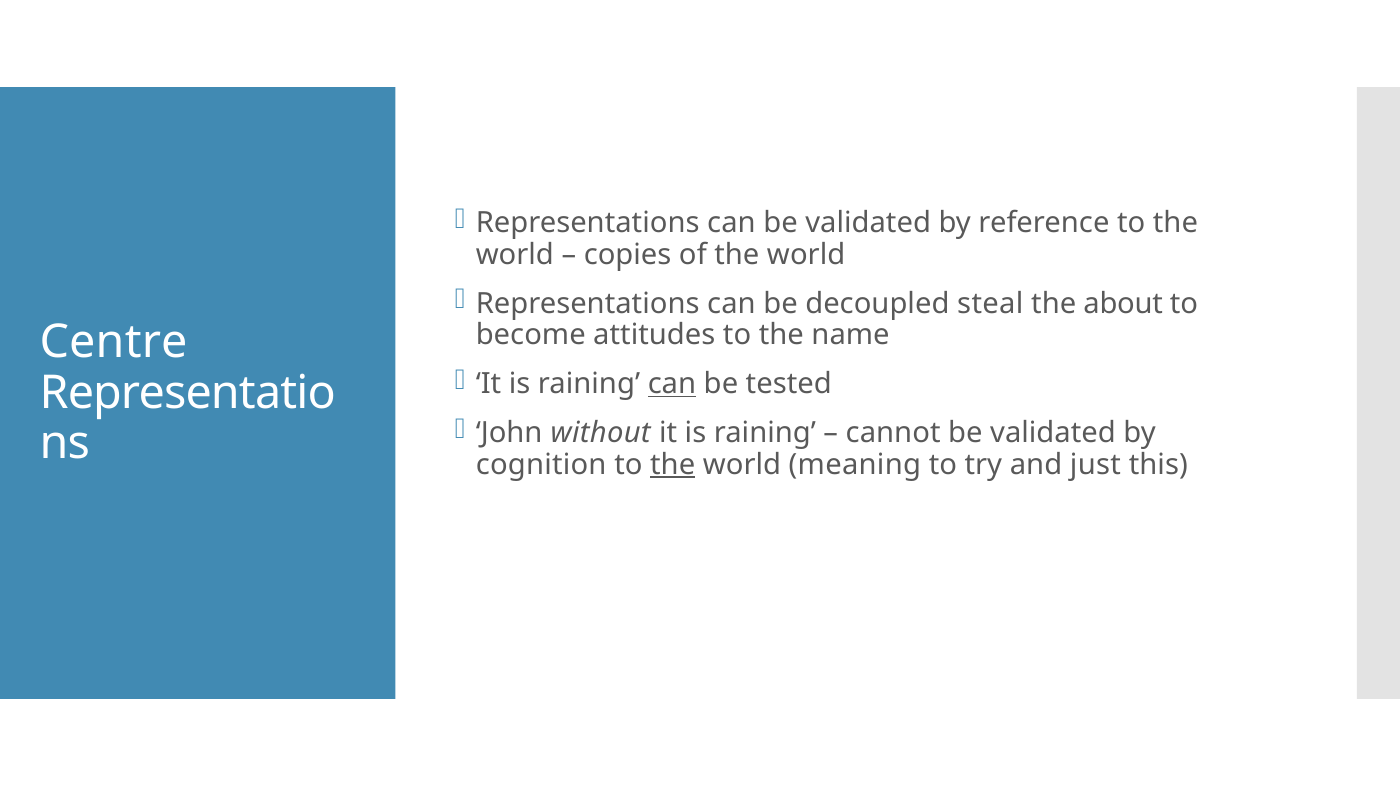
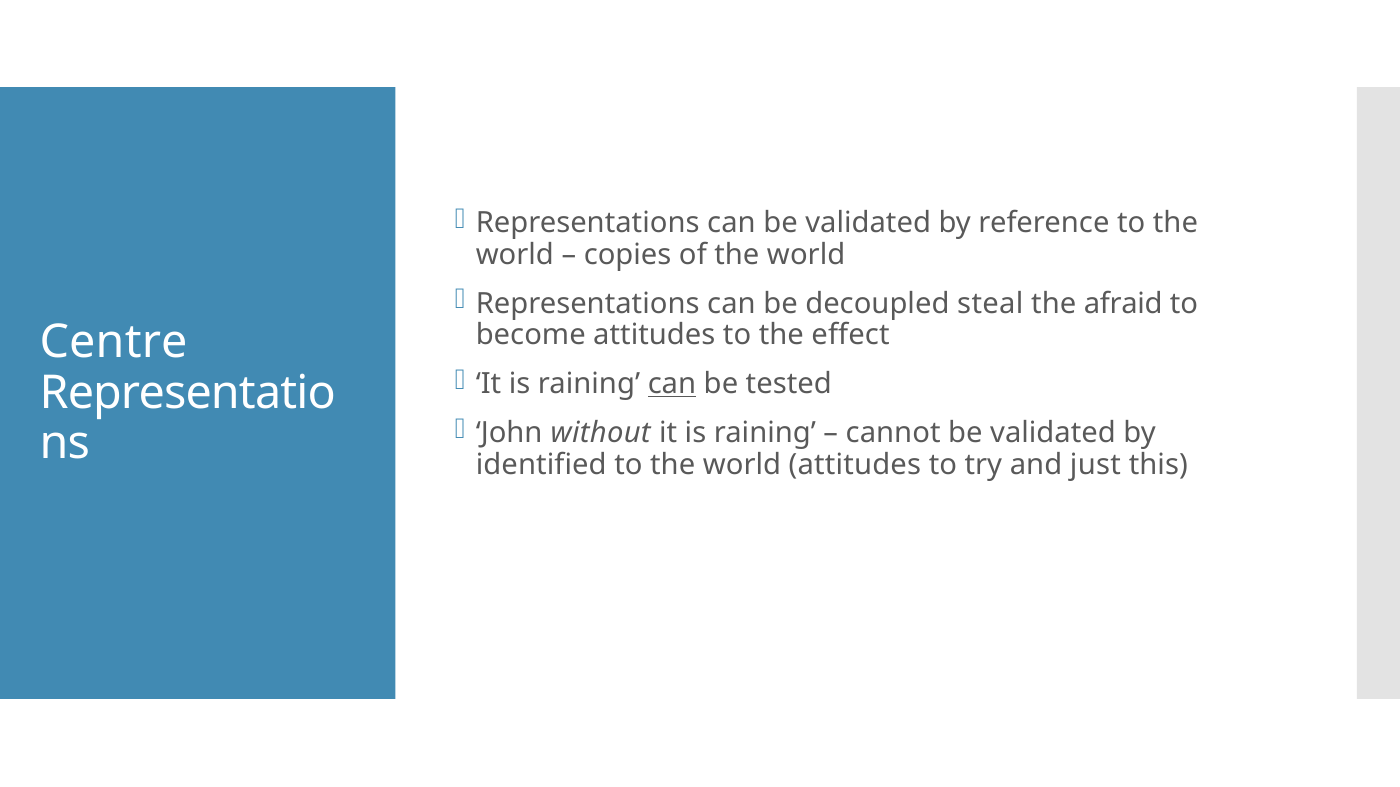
about: about -> afraid
name: name -> effect
cognition: cognition -> identified
the at (673, 465) underline: present -> none
world meaning: meaning -> attitudes
